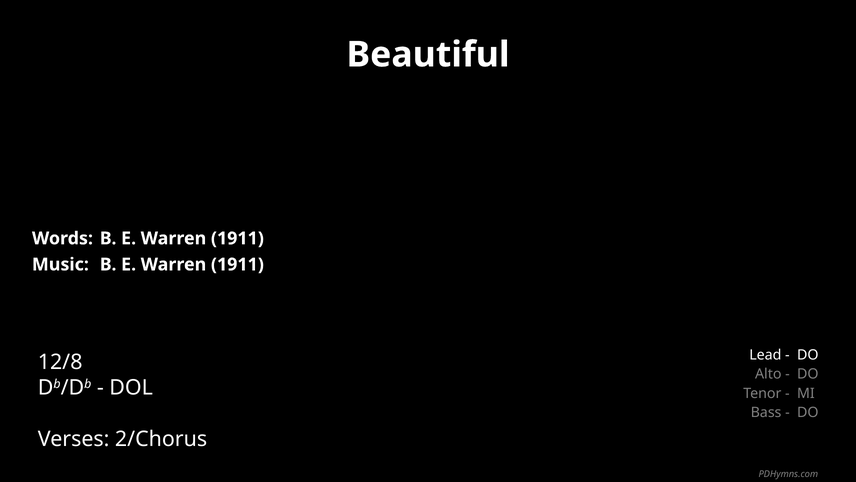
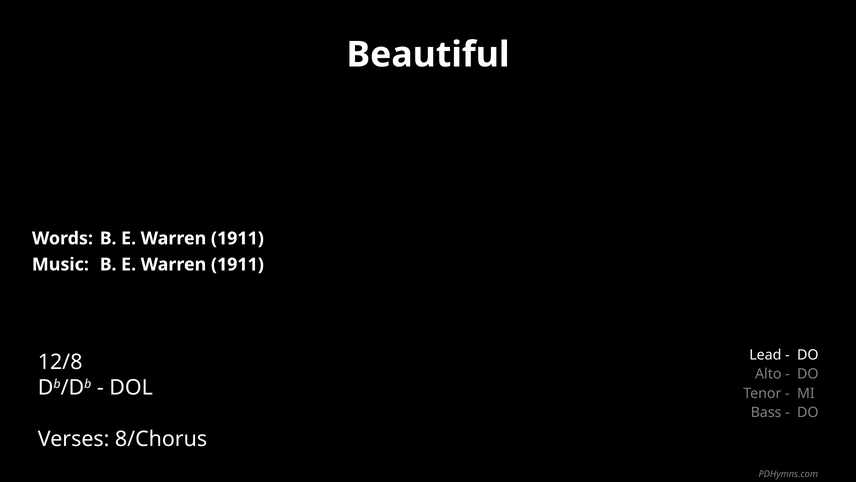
2/Chorus: 2/Chorus -> 8/Chorus
